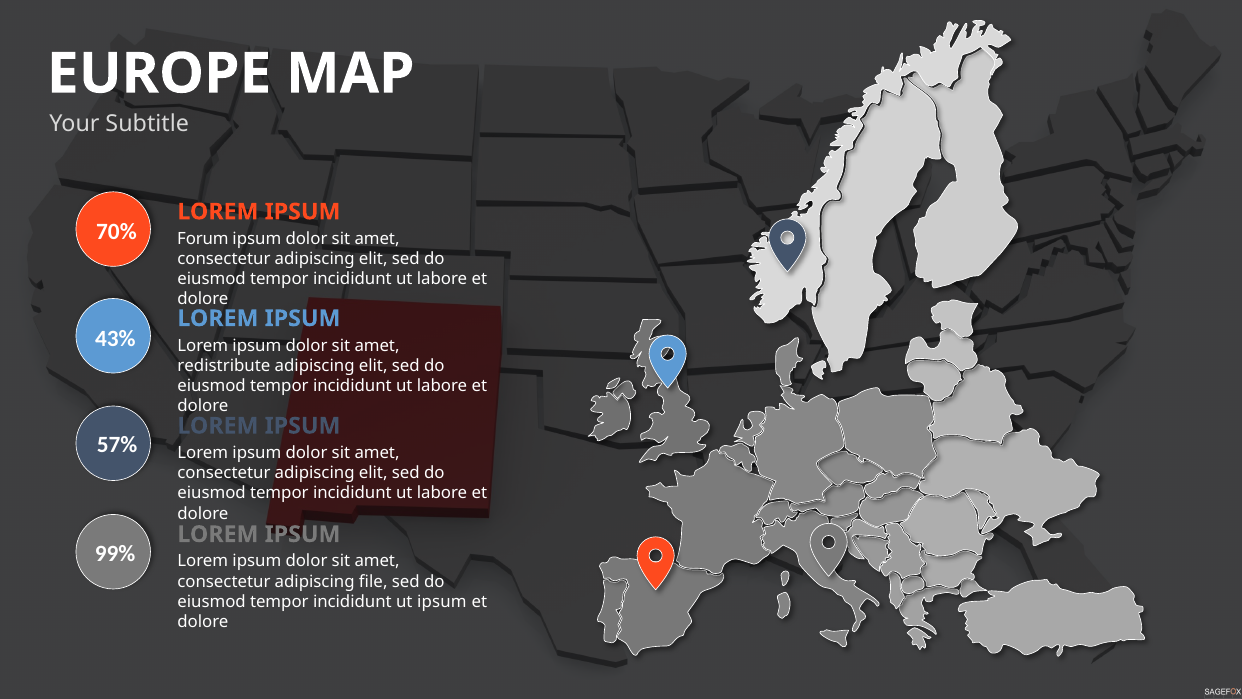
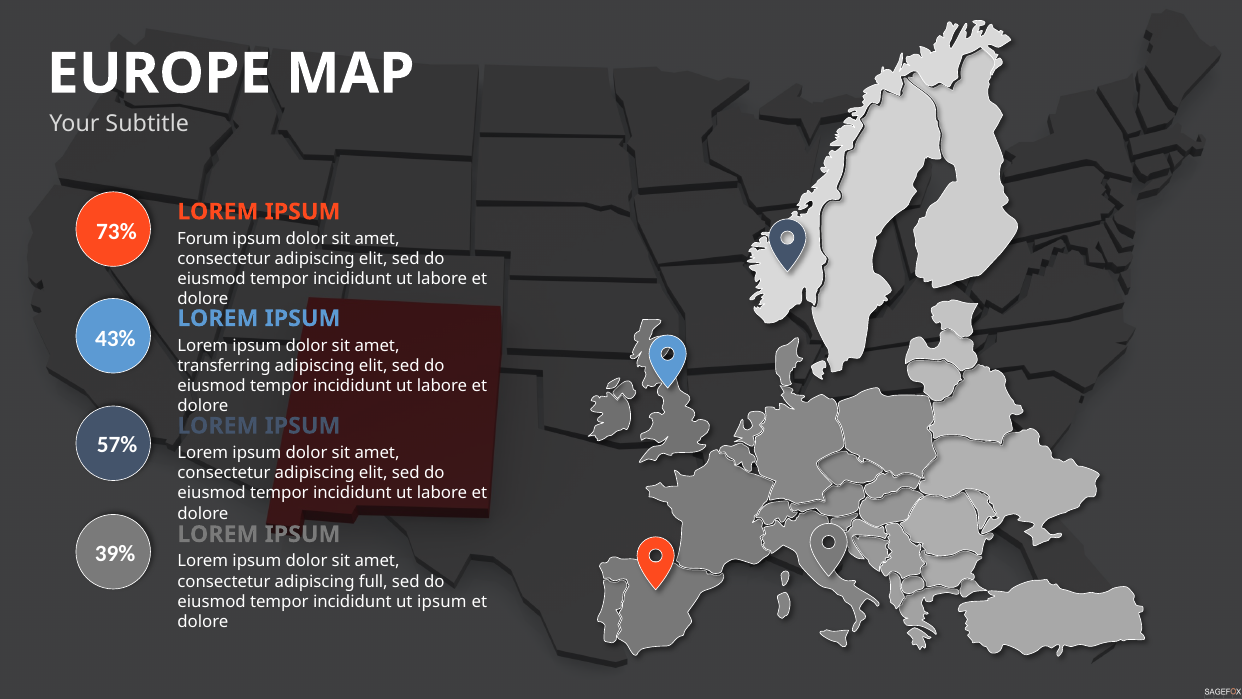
70%: 70% -> 73%
redistribute: redistribute -> transferring
99%: 99% -> 39%
file: file -> full
